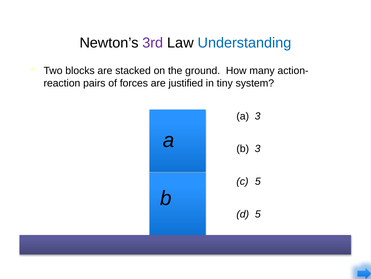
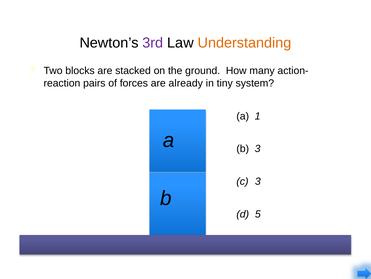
Understanding colour: blue -> orange
justified: justified -> already
a 3: 3 -> 1
5 at (258, 181): 5 -> 3
